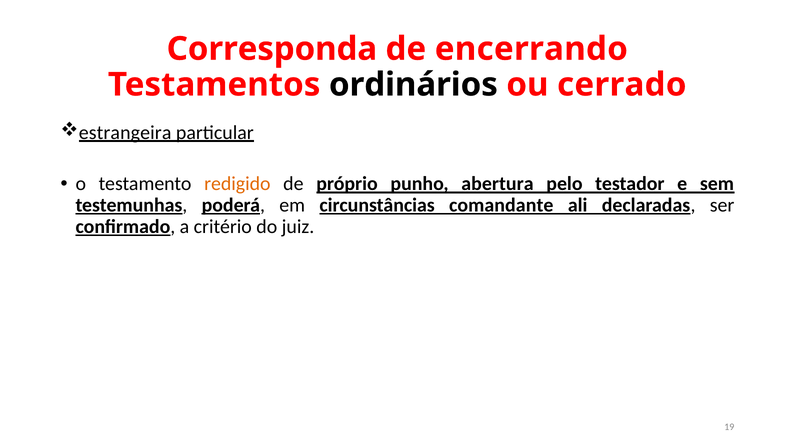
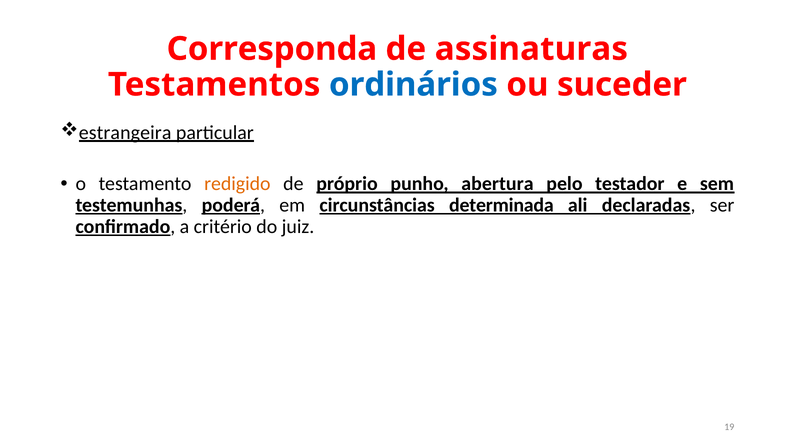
encerrando: encerrando -> assinaturas
ordinários colour: black -> blue
cerrado: cerrado -> suceder
comandante: comandante -> determinada
